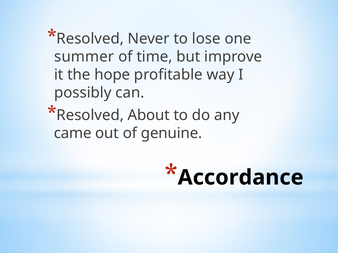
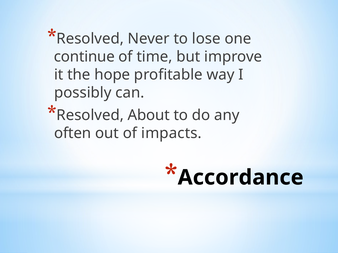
summer: summer -> continue
came: came -> often
genuine: genuine -> impacts
